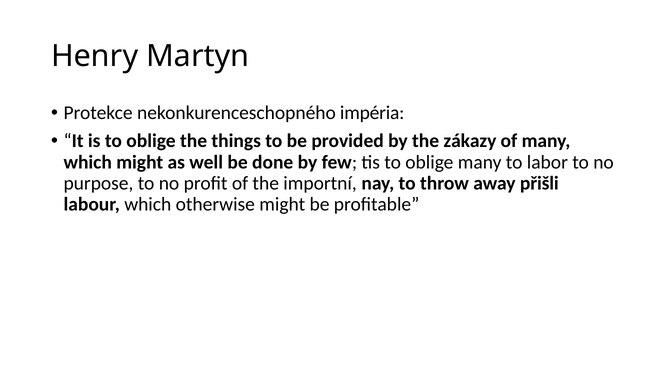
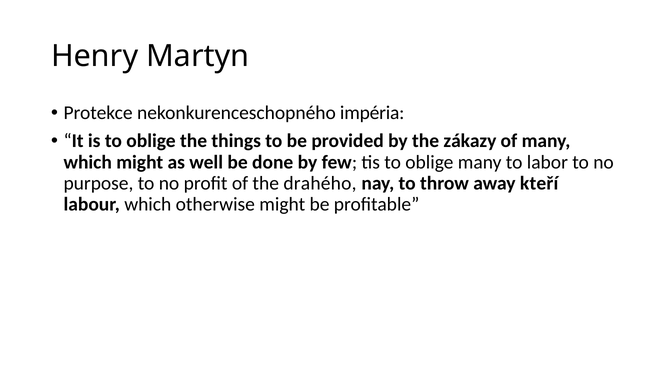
importní: importní -> drahého
přišli: přišli -> kteří
